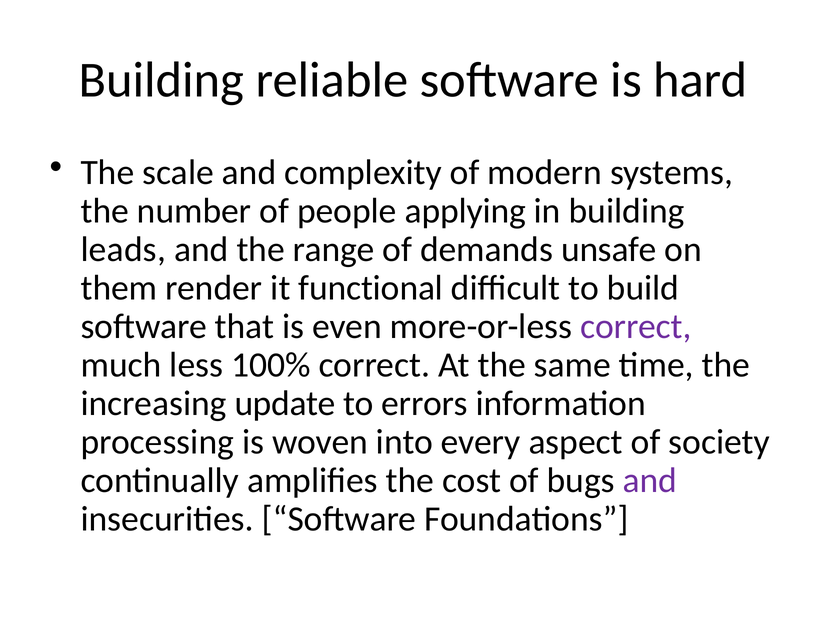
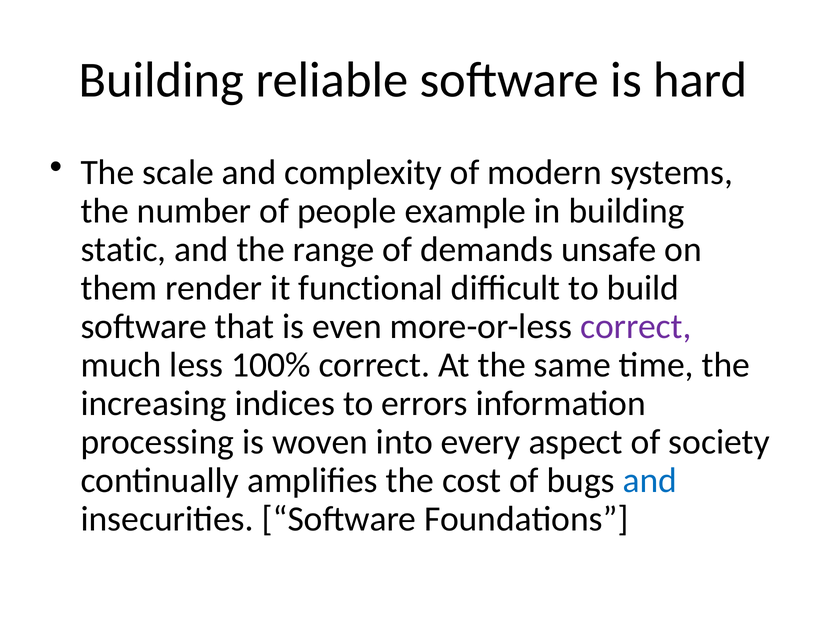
applying: applying -> example
leads: leads -> static
update: update -> indices
and at (650, 481) colour: purple -> blue
